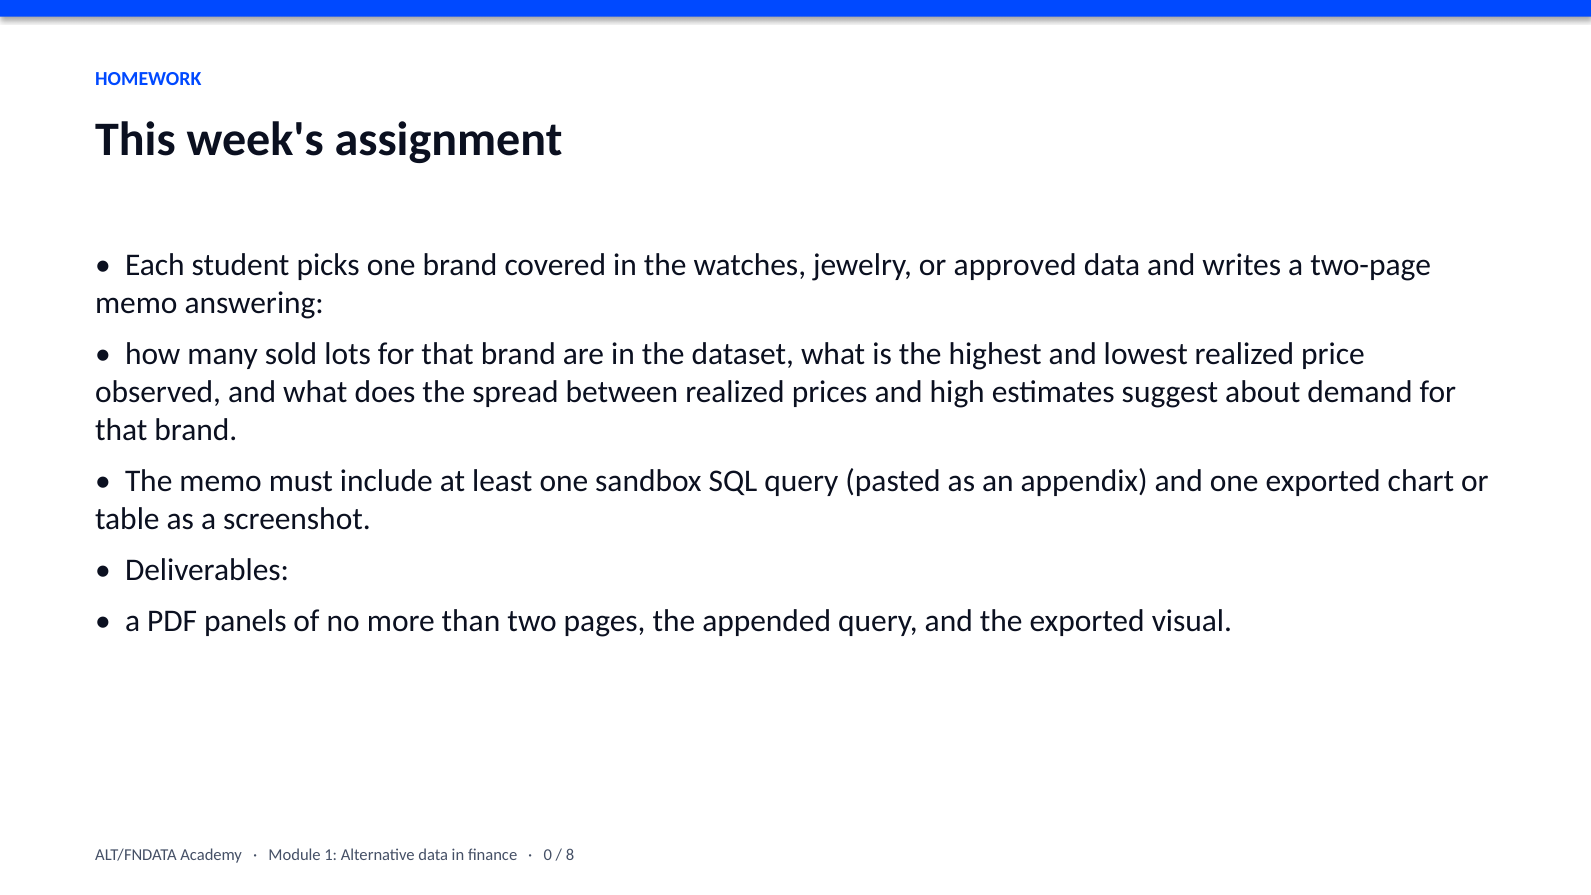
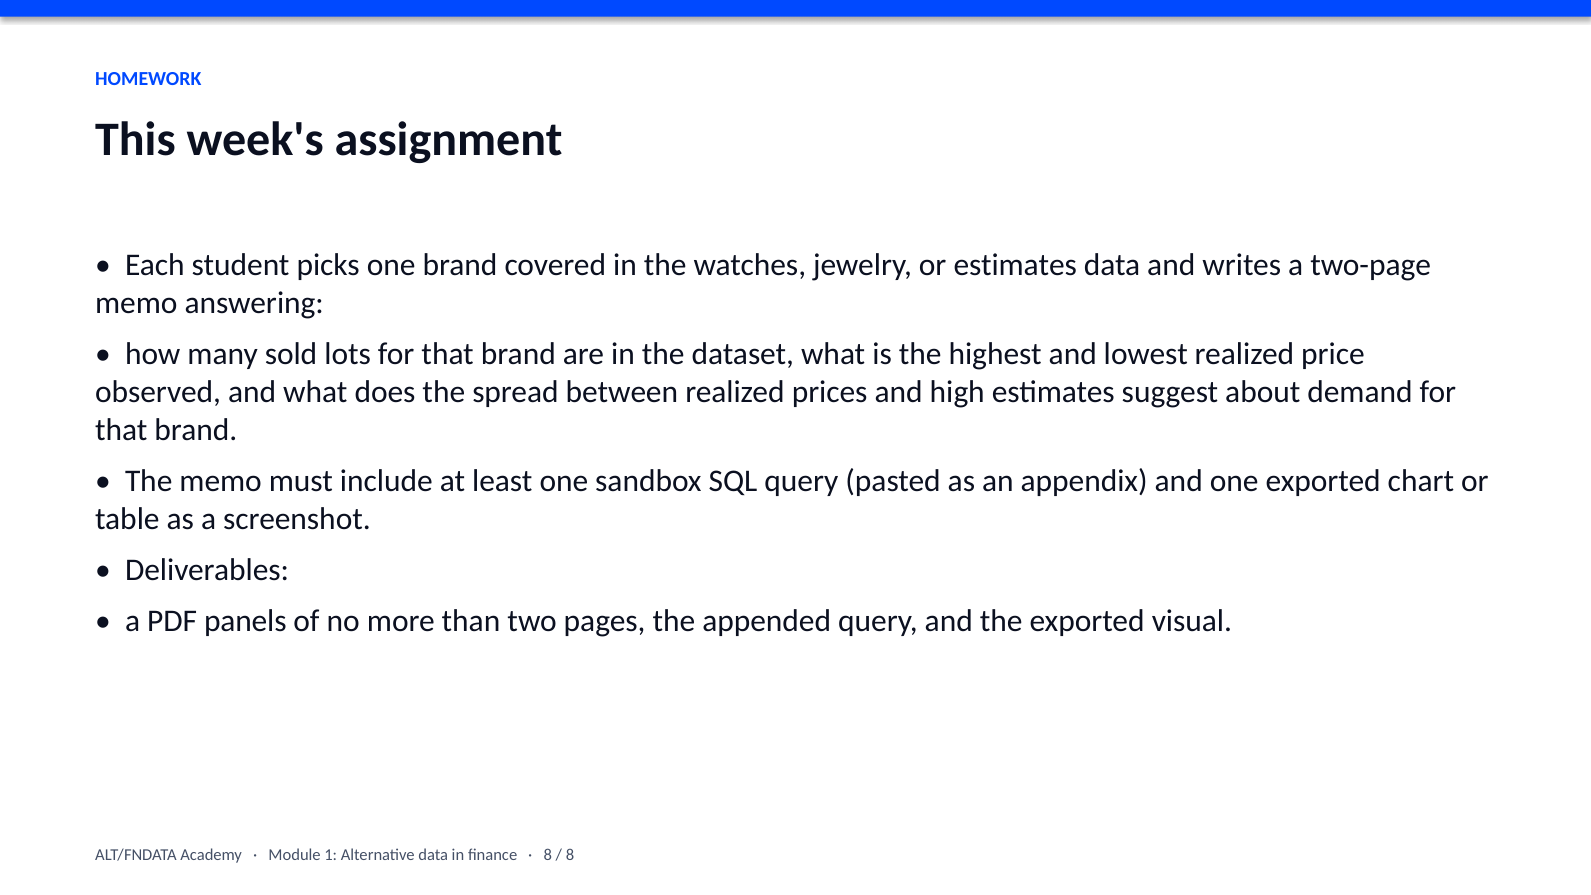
or approved: approved -> estimates
0 at (548, 855): 0 -> 8
